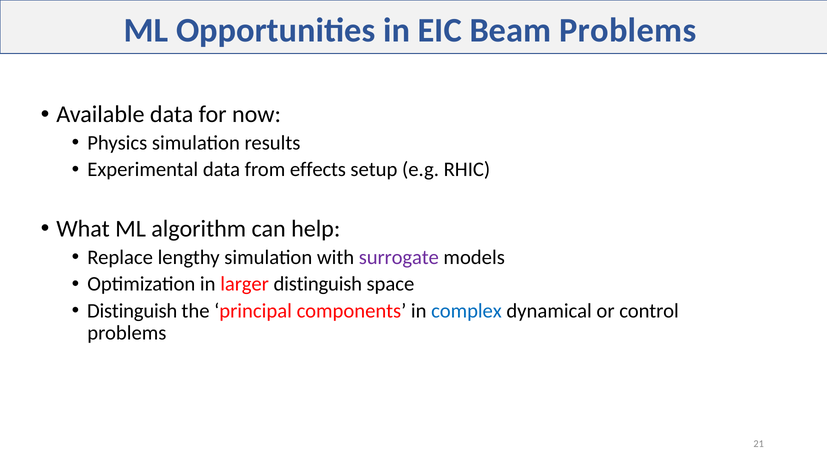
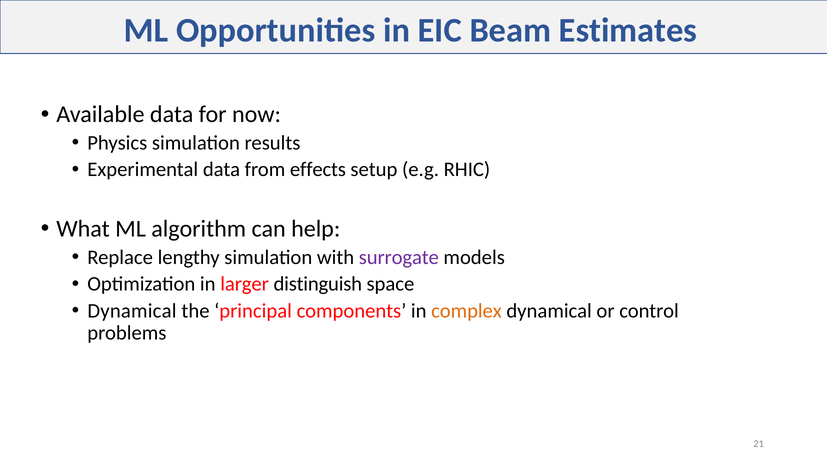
Beam Problems: Problems -> Estimates
Distinguish at (132, 311): Distinguish -> Dynamical
complex colour: blue -> orange
